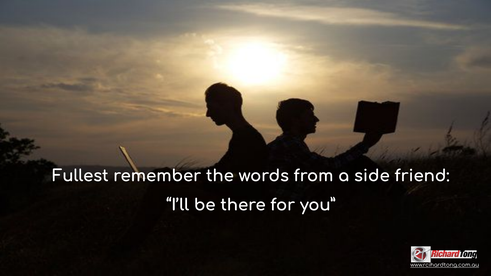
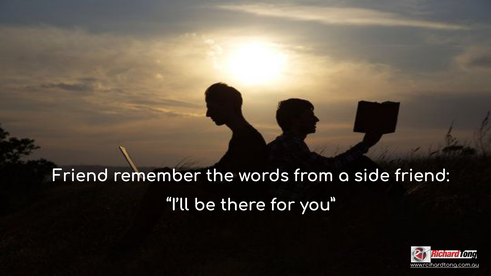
Fullest at (80, 176): Fullest -> Friend
